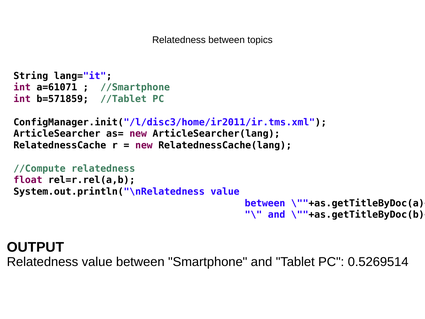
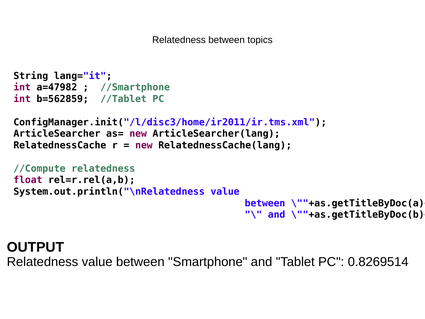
a=61071: a=61071 -> a=47982
b=571859: b=571859 -> b=562859
0.5269514: 0.5269514 -> 0.8269514
